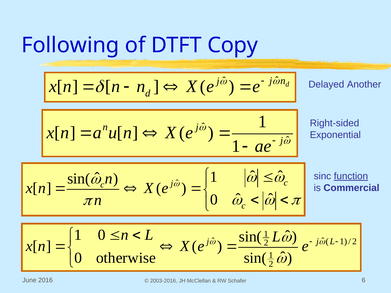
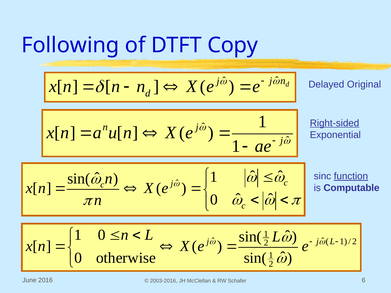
Another: Another -> Original
Right-sided underline: none -> present
Commercial: Commercial -> Computable
